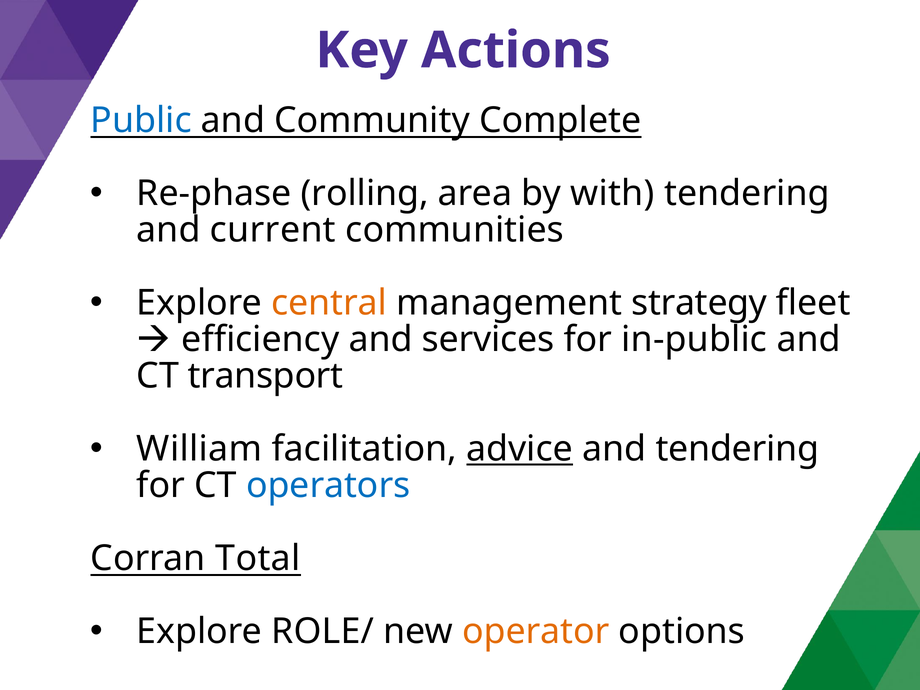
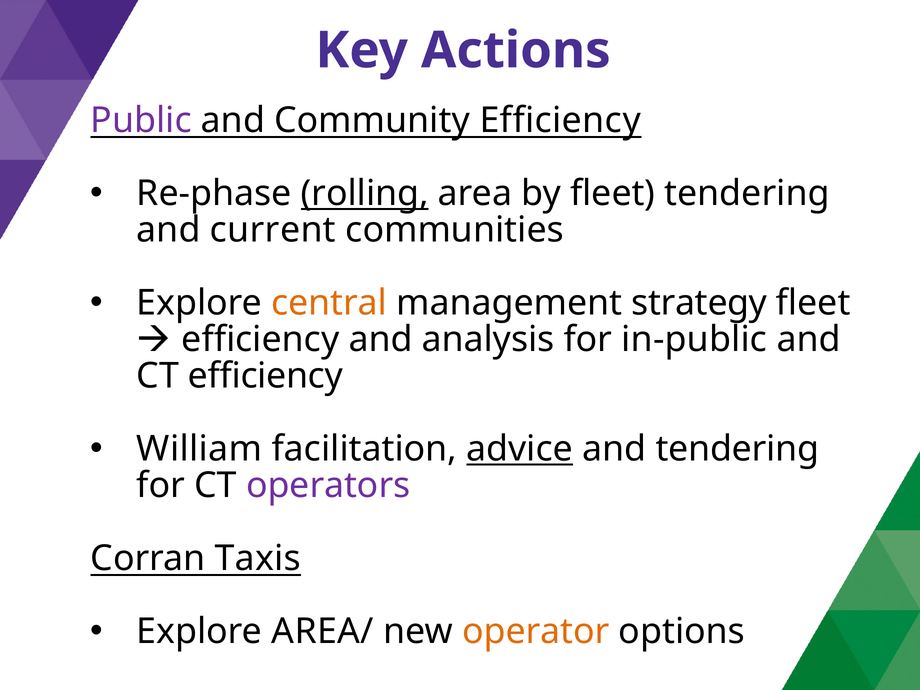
Public colour: blue -> purple
Community Complete: Complete -> Efficiency
rolling underline: none -> present
by with: with -> fleet
services: services -> analysis
CT transport: transport -> efficiency
operators colour: blue -> purple
Total: Total -> Taxis
ROLE/: ROLE/ -> AREA/
